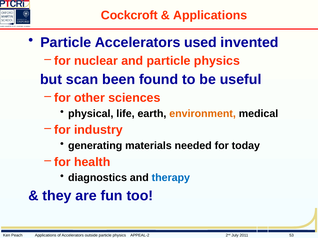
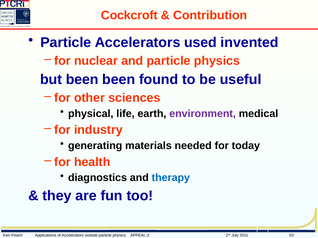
Applications at (210, 15): Applications -> Contribution
but scan: scan -> been
environment colour: orange -> purple
